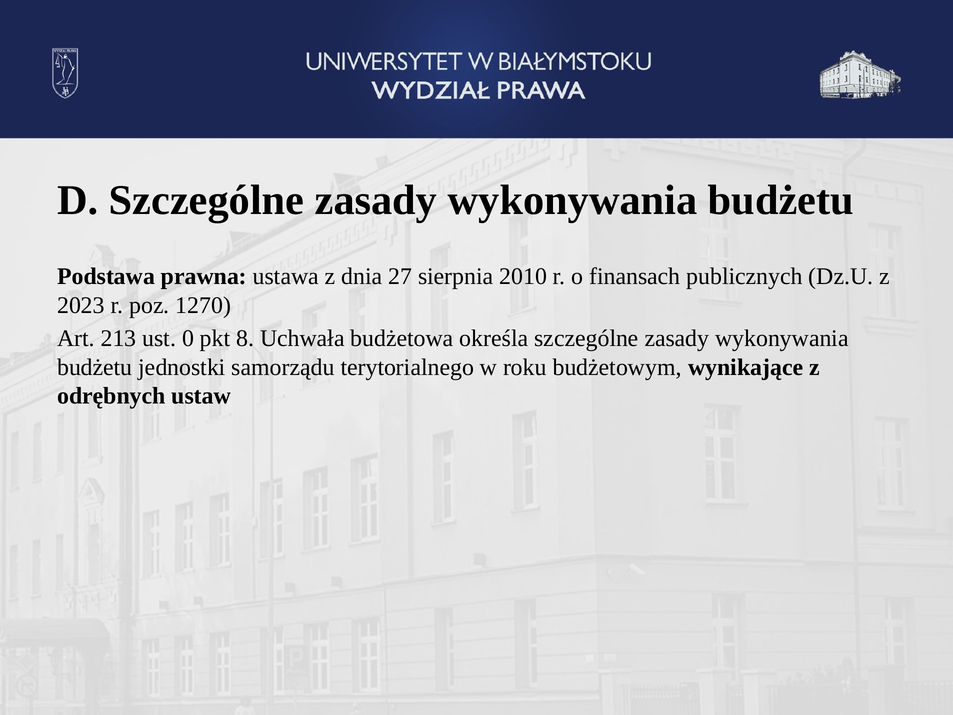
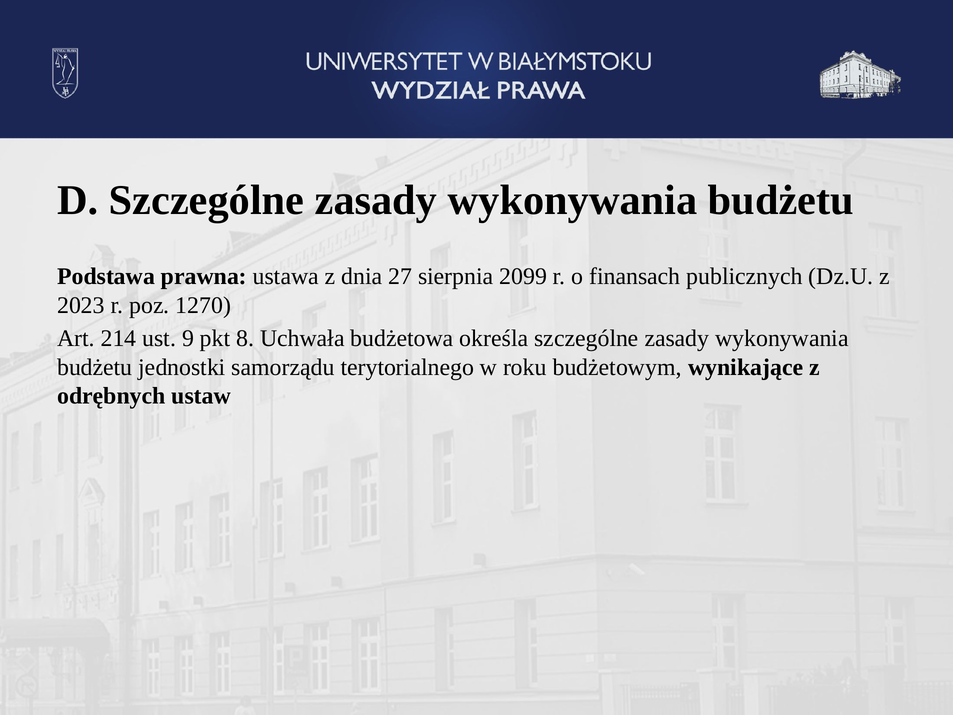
2010: 2010 -> 2099
213: 213 -> 214
0: 0 -> 9
